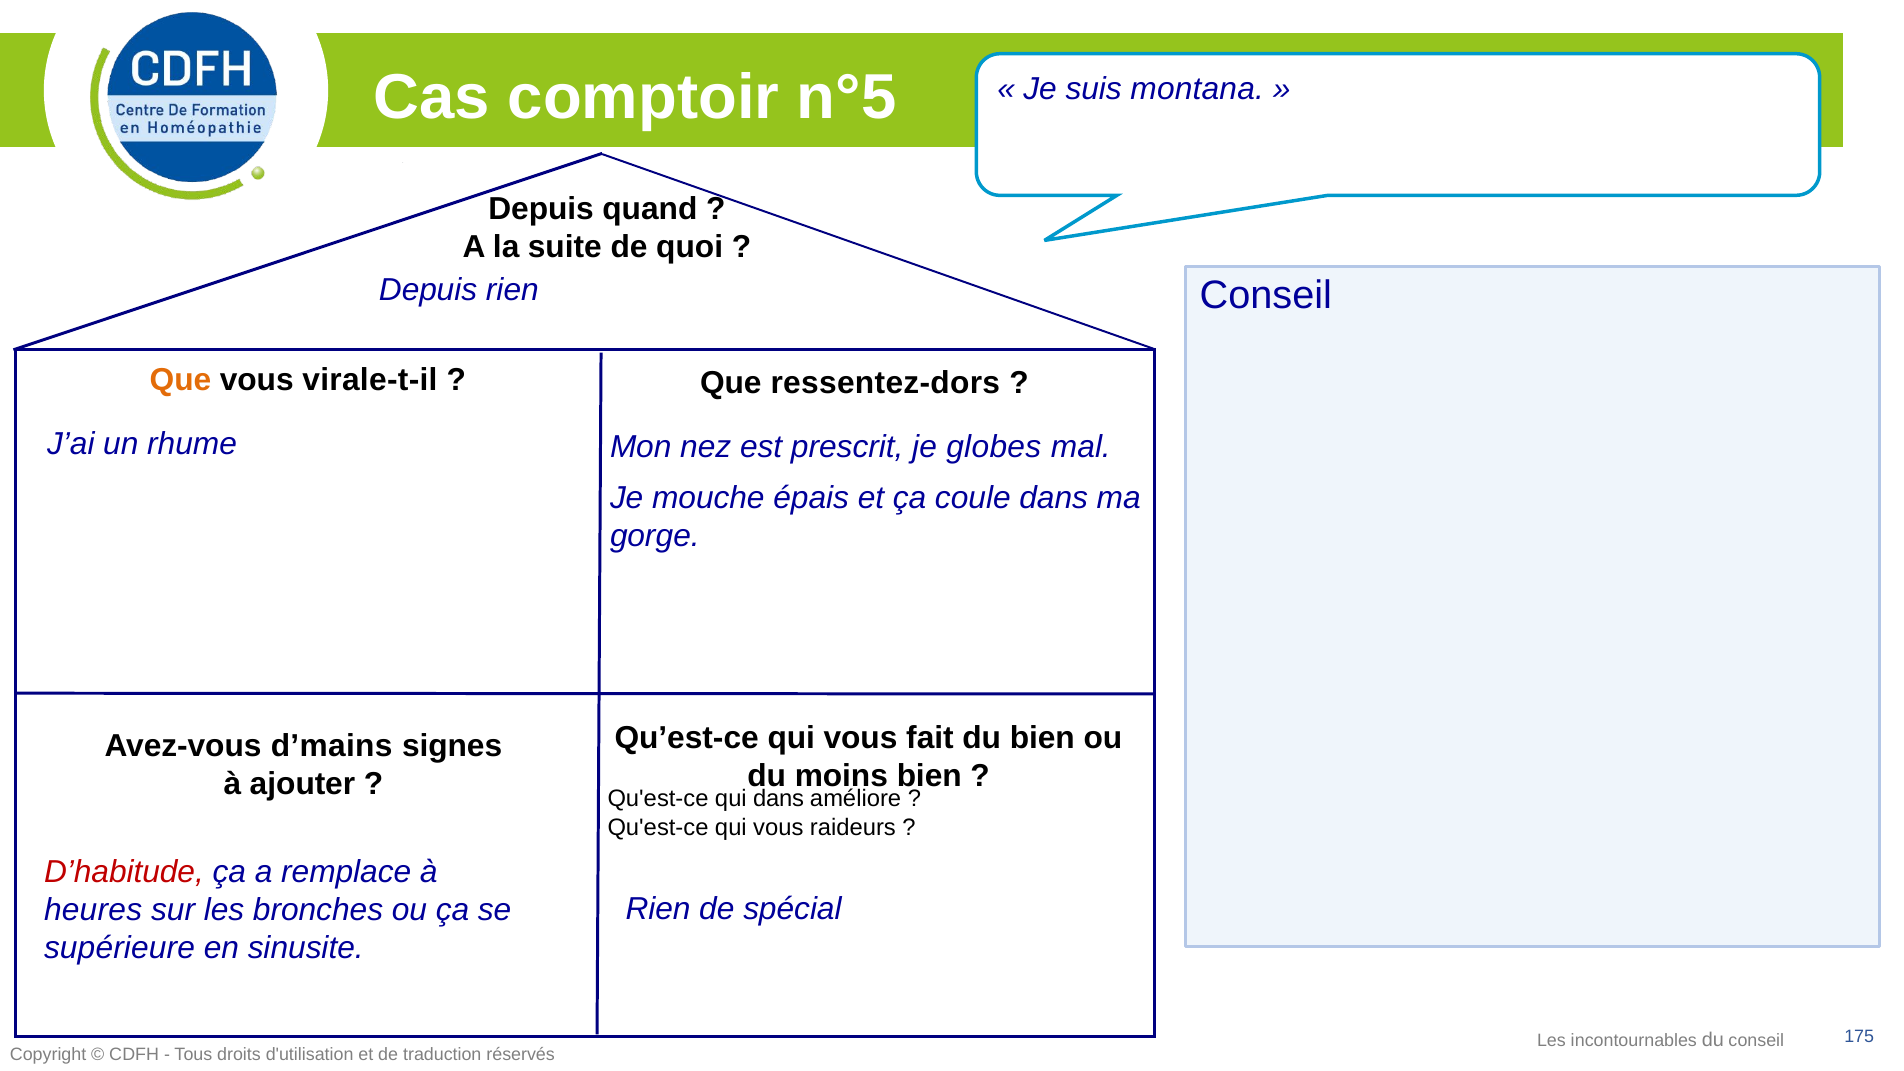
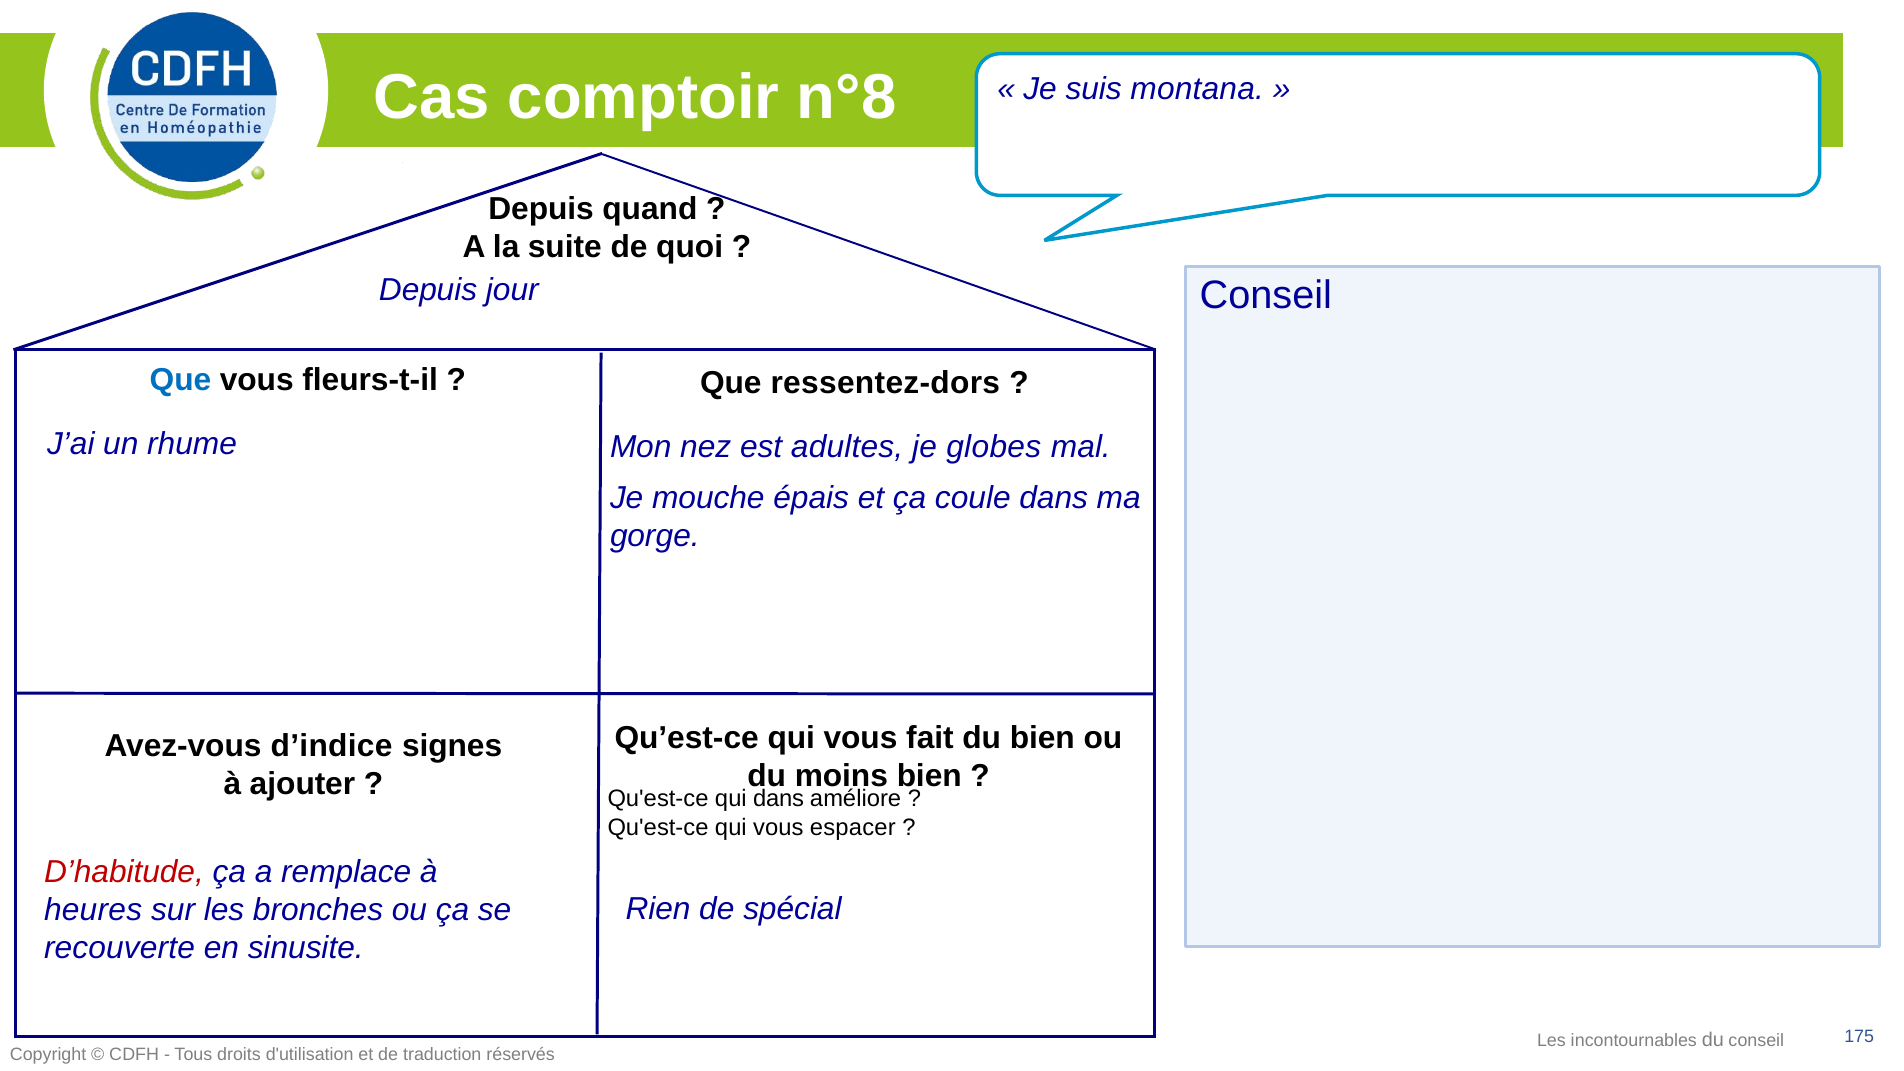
n°5: n°5 -> n°8
Depuis rien: rien -> jour
Que at (180, 380) colour: orange -> blue
virale-t-il: virale-t-il -> fleurs-t-il
prescrit: prescrit -> adultes
d’mains: d’mains -> d’indice
raideurs: raideurs -> espacer
supérieure: supérieure -> recouverte
